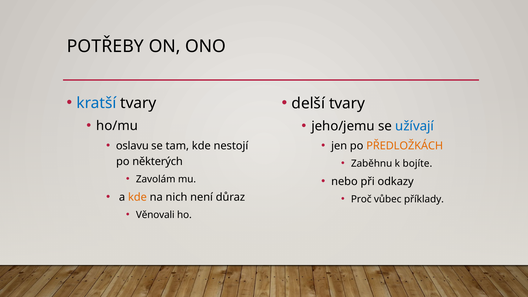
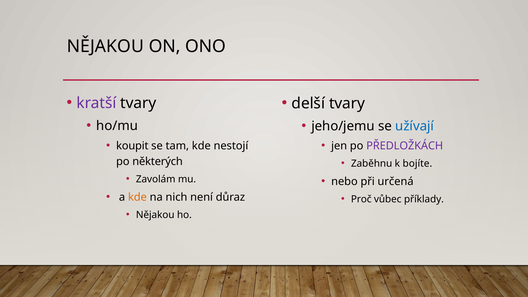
POTŘEBY at (105, 46): POTŘEBY -> NĚJAKOU
kratší colour: blue -> purple
oslavu: oslavu -> koupit
PŘEDLOŽKÁCH colour: orange -> purple
odkazy: odkazy -> určená
Věnovali at (155, 215): Věnovali -> Nějakou
